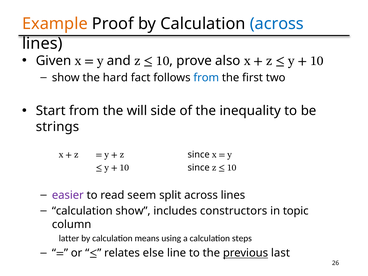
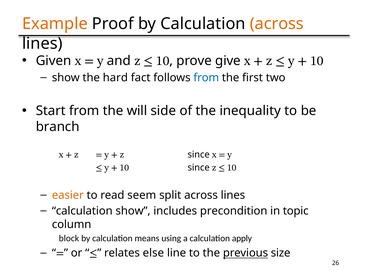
across at (277, 24) colour: blue -> orange
also: also -> give
strings: strings -> branch
easier colour: purple -> orange
constructors: constructors -> precondition
latter: latter -> block
steps: steps -> apply
last: last -> size
